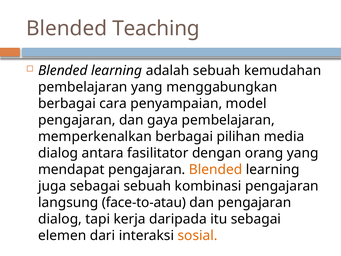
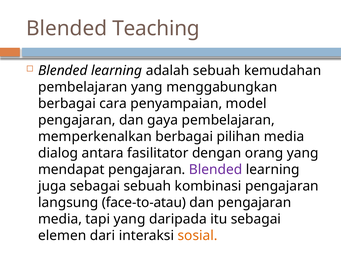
Blended at (216, 169) colour: orange -> purple
dialog at (60, 219): dialog -> media
tapi kerja: kerja -> yang
